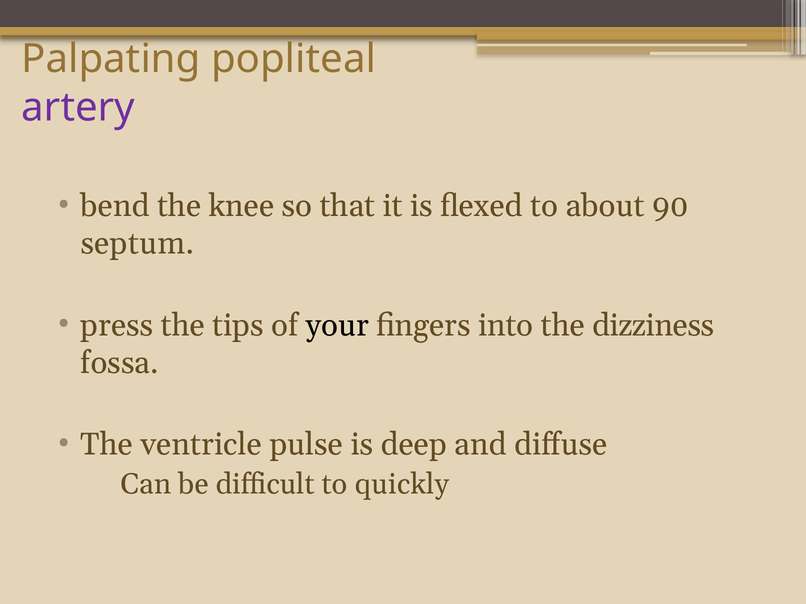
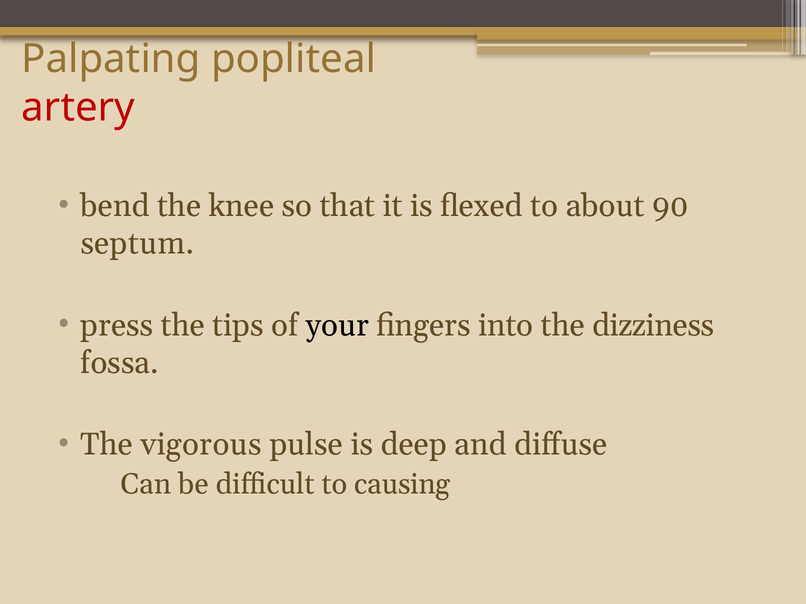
artery colour: purple -> red
ventricle: ventricle -> vigorous
quickly: quickly -> causing
